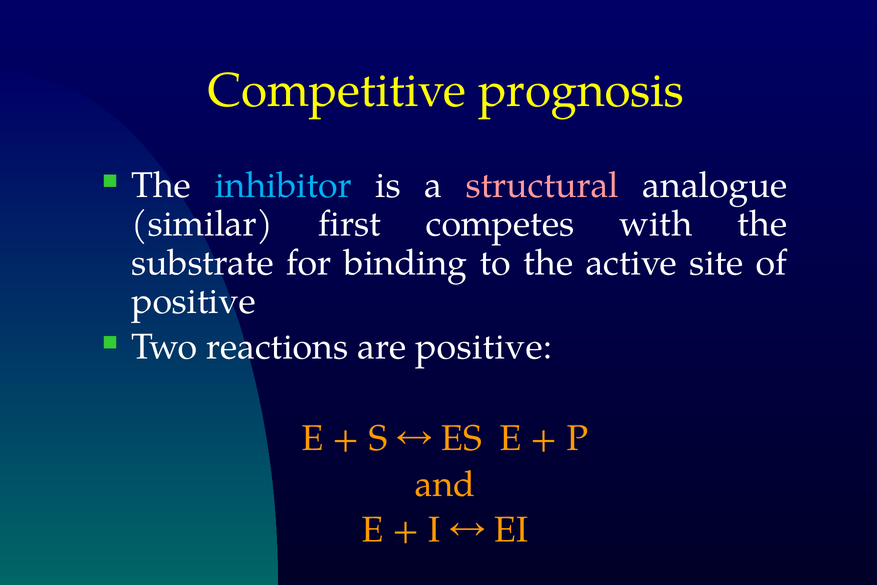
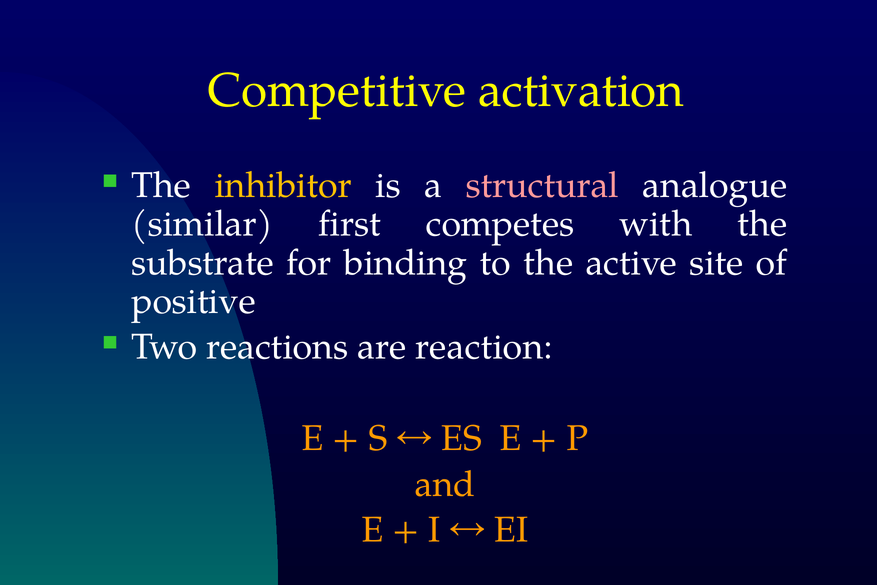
prognosis: prognosis -> activation
inhibitor colour: light blue -> yellow
are positive: positive -> reaction
